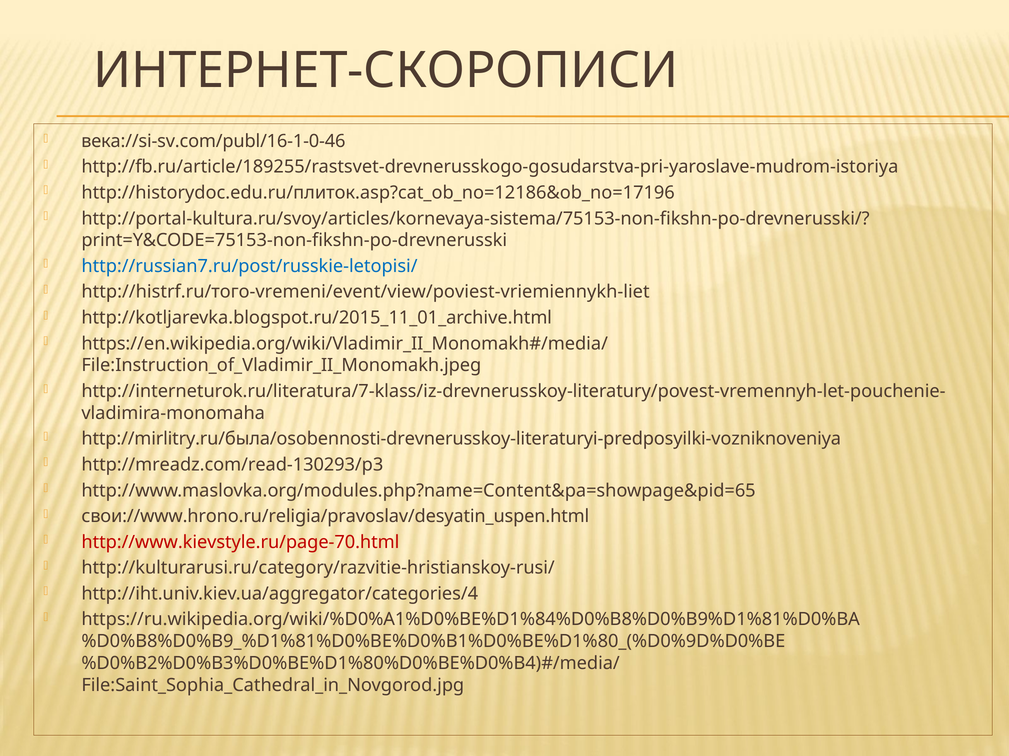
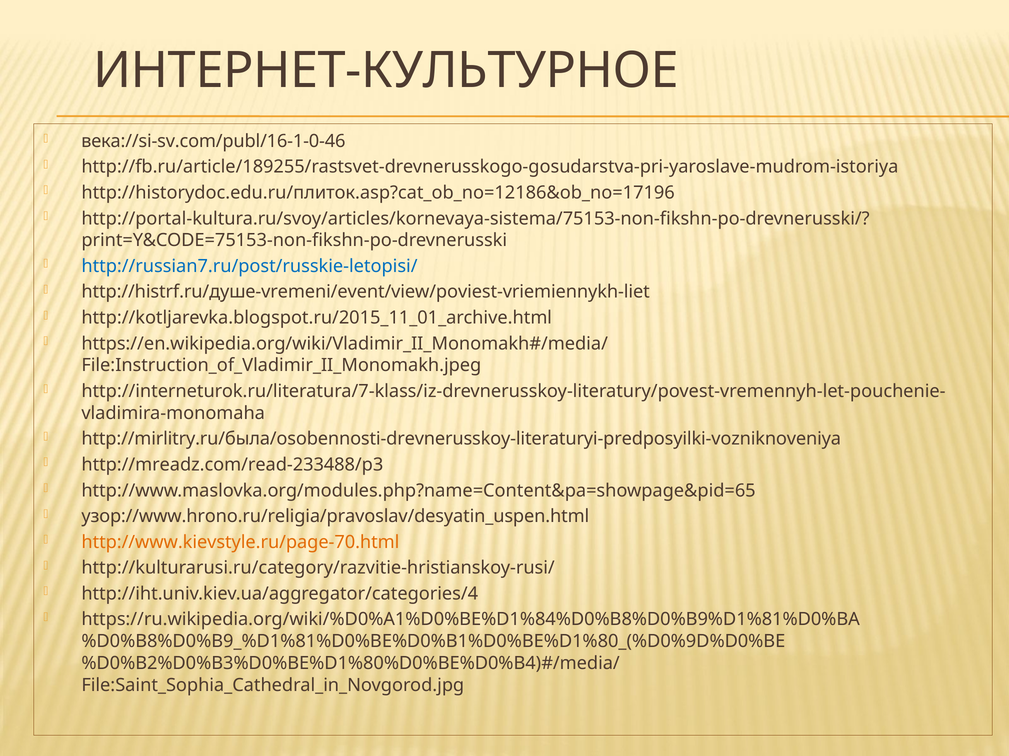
ИНТЕРНЕТ-СКОРОПИСИ: ИНТЕРНЕТ-СКОРОПИСИ -> ИНТЕРНЕТ-КУЛЬТУРНОЕ
http://histrf.ru/того-vremeni/event/view/poviest-vriemiennykh-liet: http://histrf.ru/того-vremeni/event/view/poviest-vriemiennykh-liet -> http://histrf.ru/душе-vremeni/event/view/poviest-vriemiennykh-liet
http://mreadz.com/read-130293/p3: http://mreadz.com/read-130293/p3 -> http://mreadz.com/read-233488/p3
свои://www.hrono.ru/religia/pravoslav/desyatin_uspen.html: свои://www.hrono.ru/religia/pravoslav/desyatin_uspen.html -> узор://www.hrono.ru/religia/pravoslav/desyatin_uspen.html
http://www.kievstyle.ru/page-70.html colour: red -> orange
